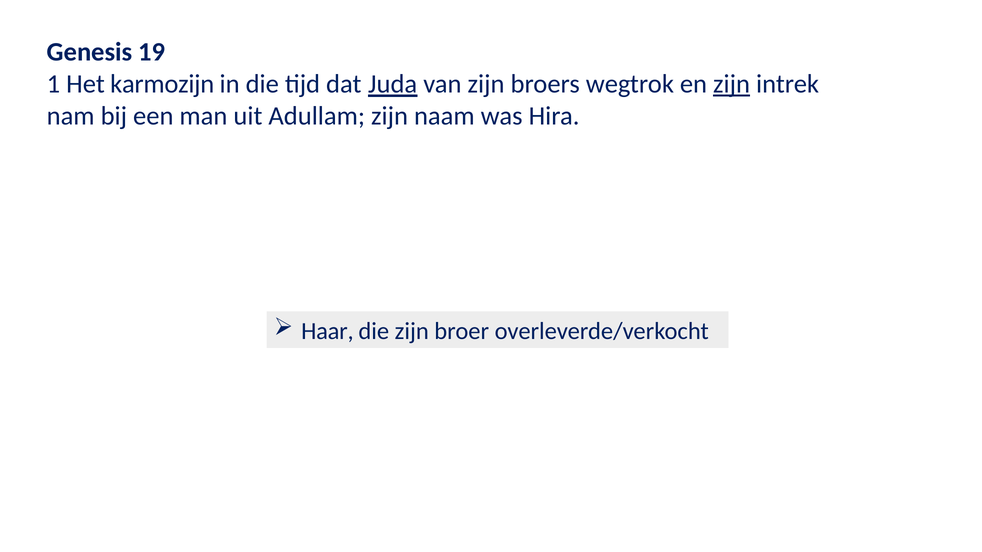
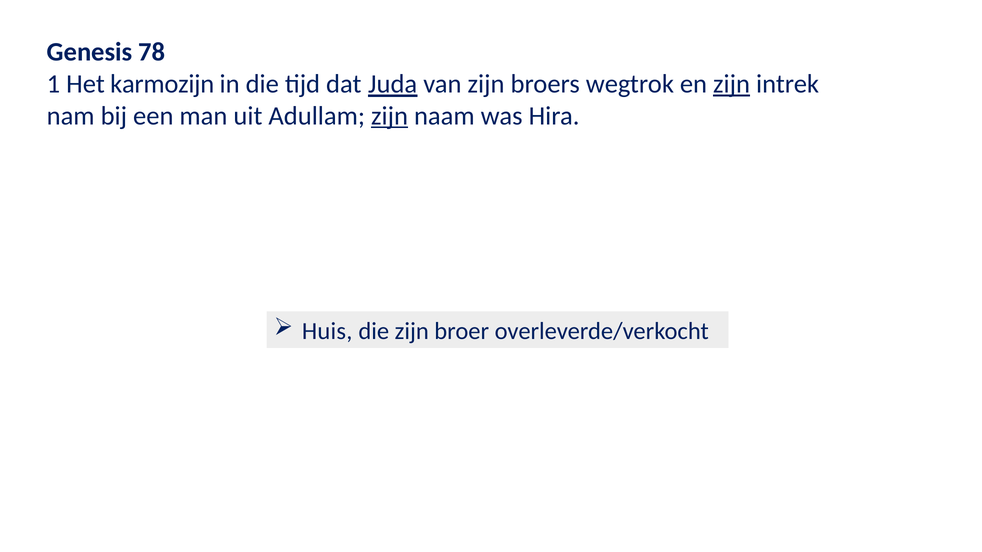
19: 19 -> 78
zijn at (390, 116) underline: none -> present
Haar: Haar -> Huis
